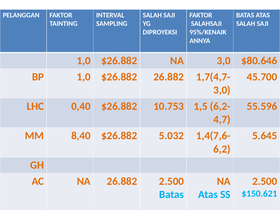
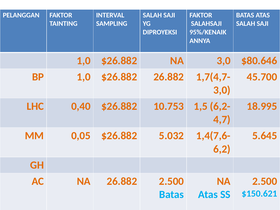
55.596: 55.596 -> 18.995
8,40: 8,40 -> 0,05
